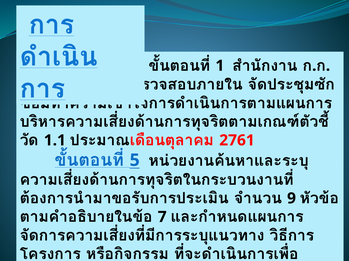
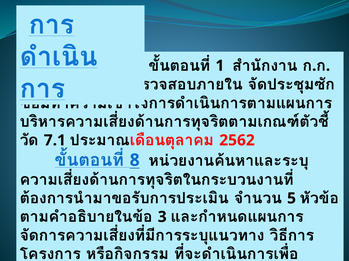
1.1: 1.1 -> 7.1
2761: 2761 -> 2562
5: 5 -> 8
9: 9 -> 5
7: 7 -> 3
